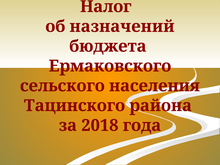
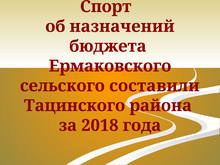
Налог: Налог -> Спорт
населения: населения -> составили
